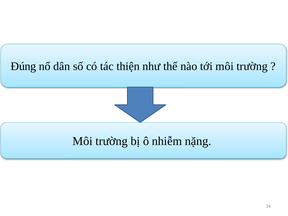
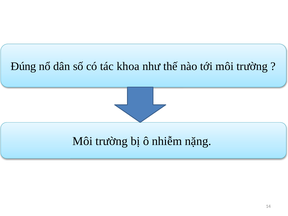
thiện: thiện -> khoa
